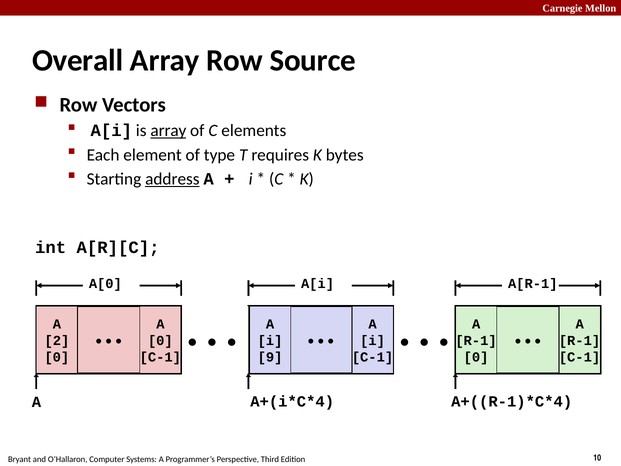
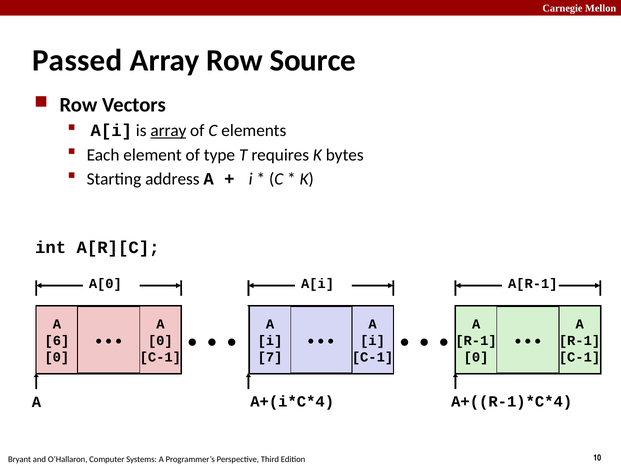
Overall: Overall -> Passed
address underline: present -> none
2: 2 -> 6
9: 9 -> 7
